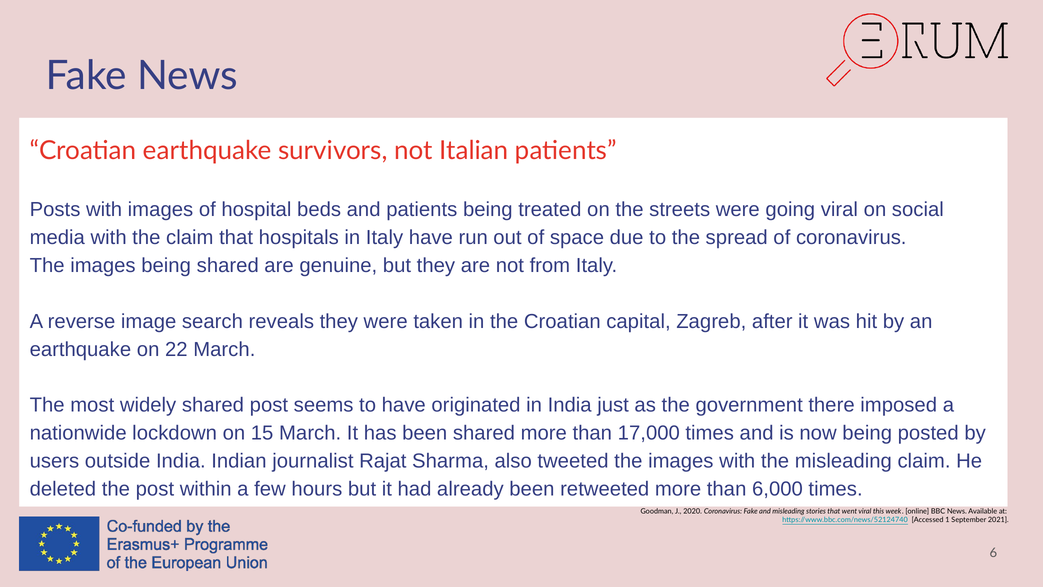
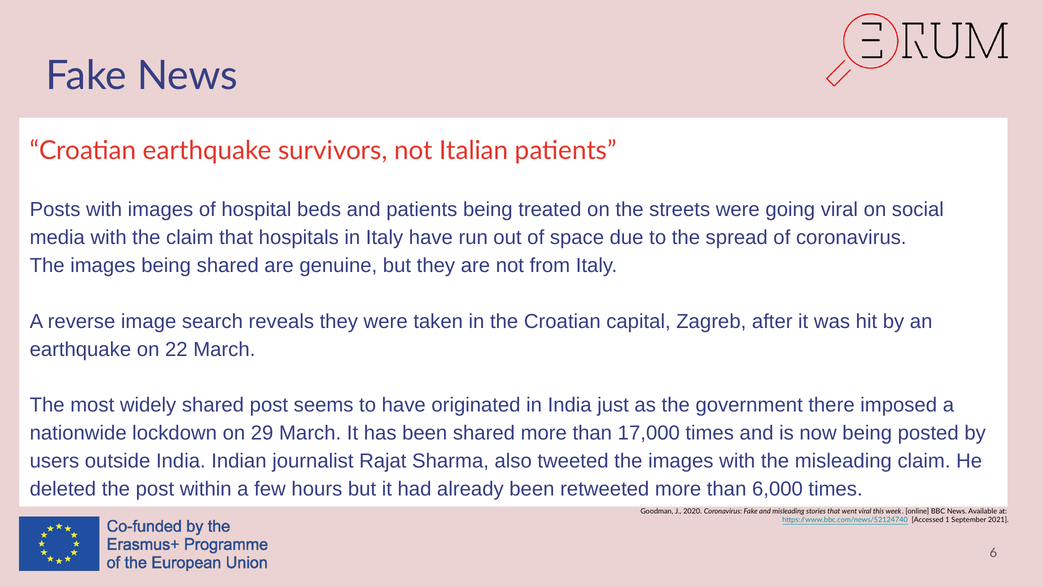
15: 15 -> 29
